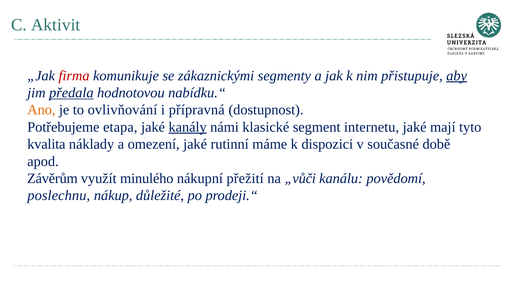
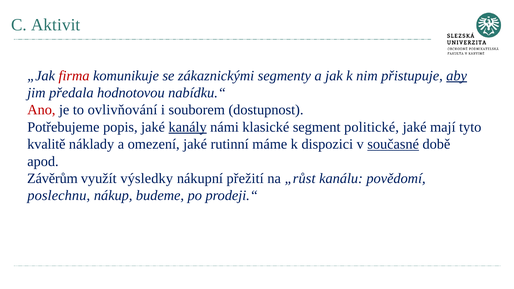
předala underline: present -> none
Ano colour: orange -> red
přípravná: přípravná -> souborem
etapa: etapa -> popis
internetu: internetu -> politické
kvalita: kvalita -> kvalitě
současné underline: none -> present
minulého: minulého -> výsledky
„vůči: „vůči -> „růst
důležité: důležité -> budeme
